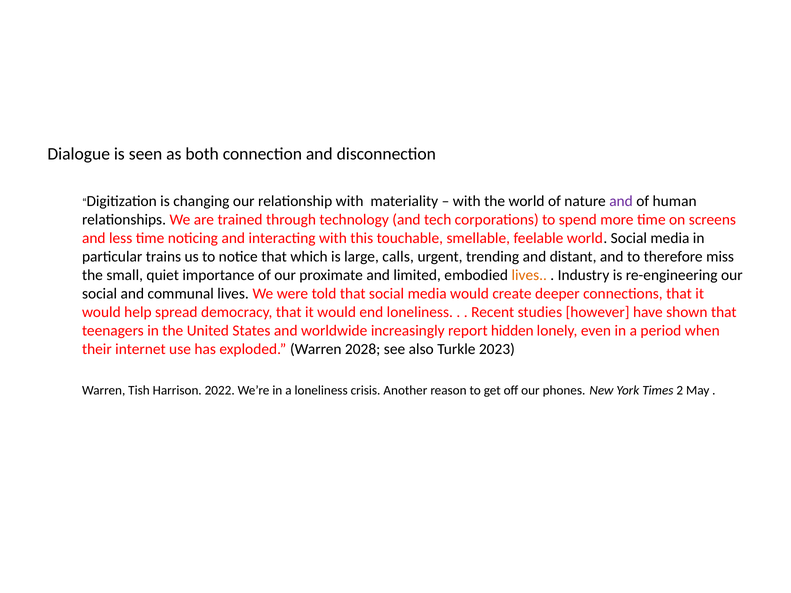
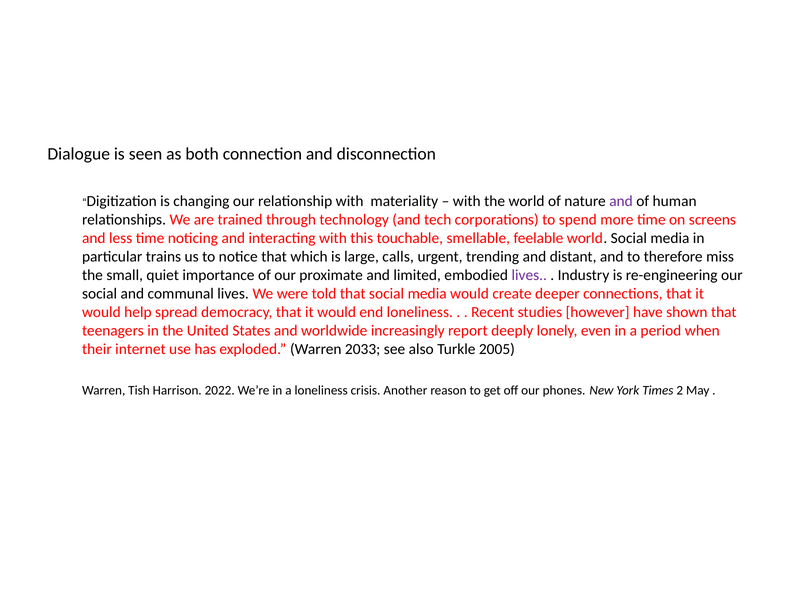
lives at (529, 275) colour: orange -> purple
hidden: hidden -> deeply
2028: 2028 -> 2033
2023: 2023 -> 2005
